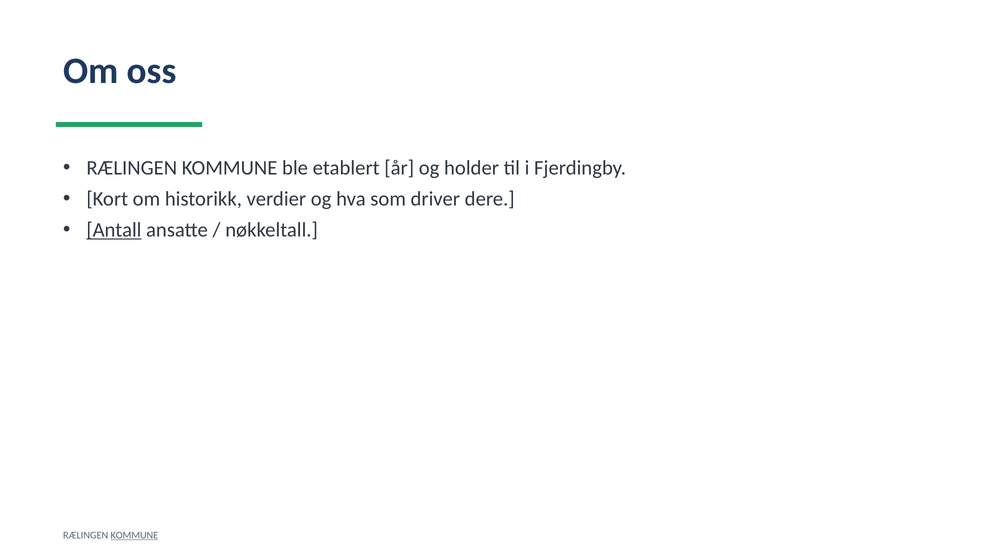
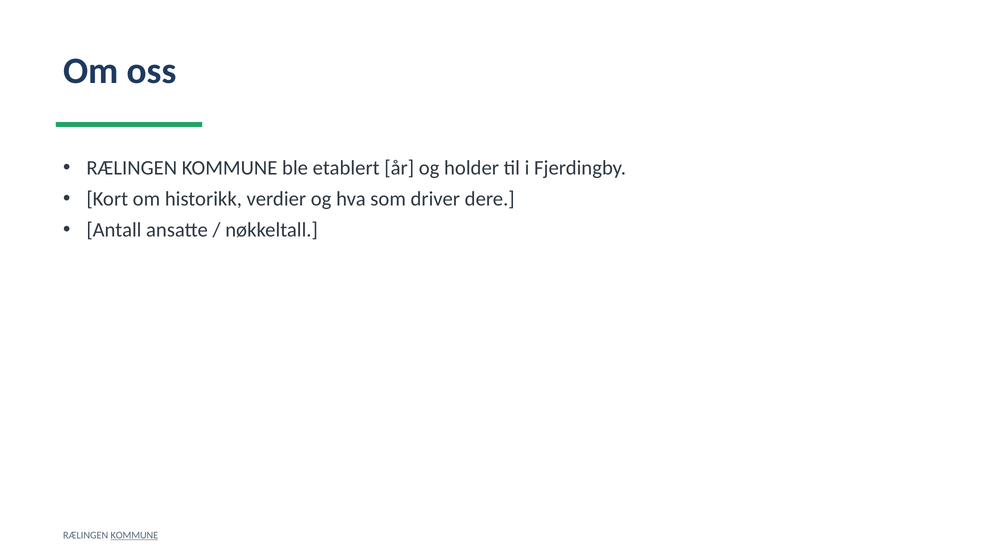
Antall underline: present -> none
